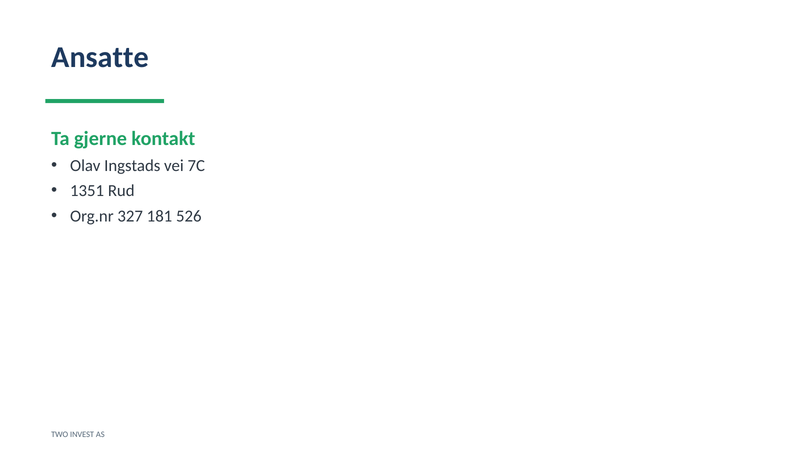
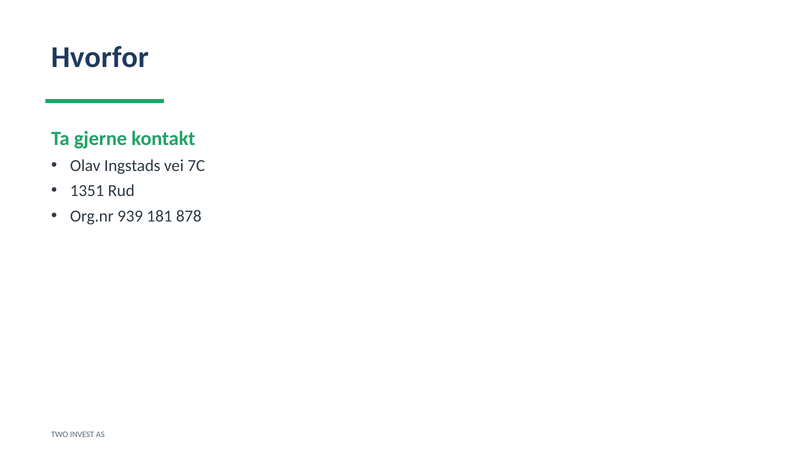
Ansatte: Ansatte -> Hvorfor
327: 327 -> 939
526: 526 -> 878
